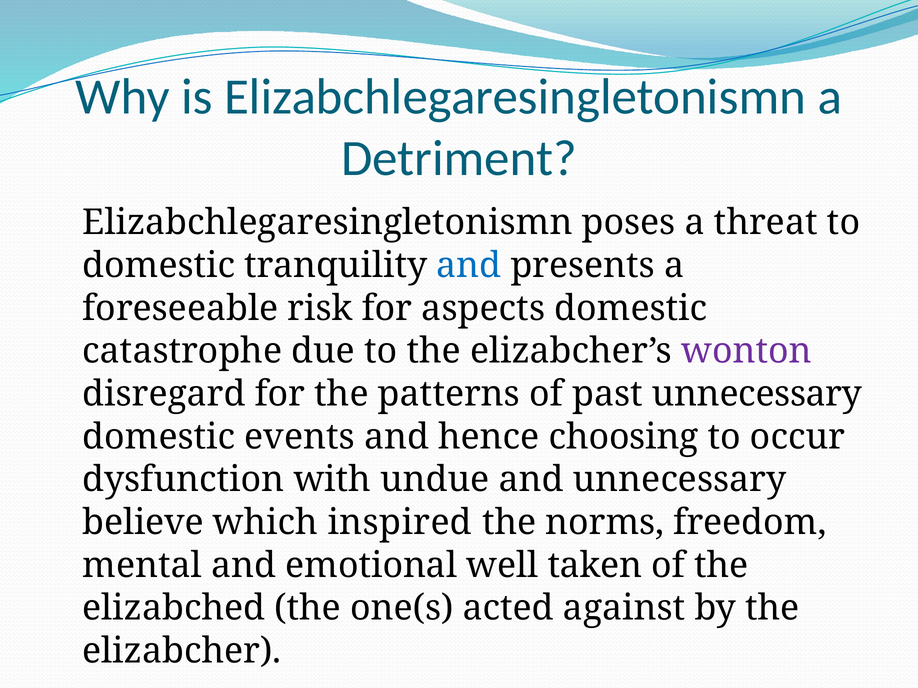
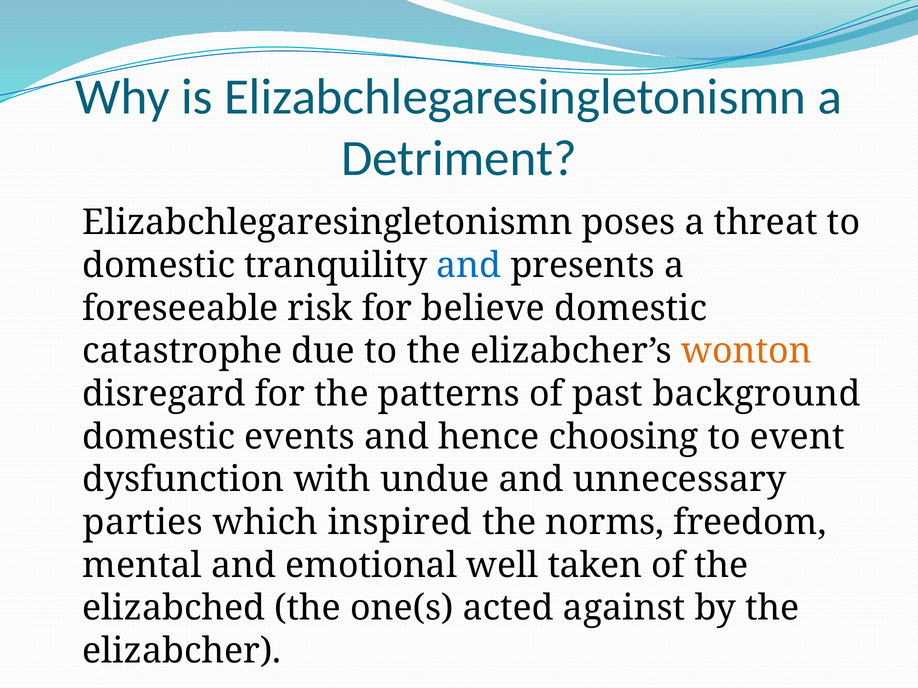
aspects: aspects -> believe
wonton colour: purple -> orange
past unnecessary: unnecessary -> background
occur: occur -> event
believe: believe -> parties
